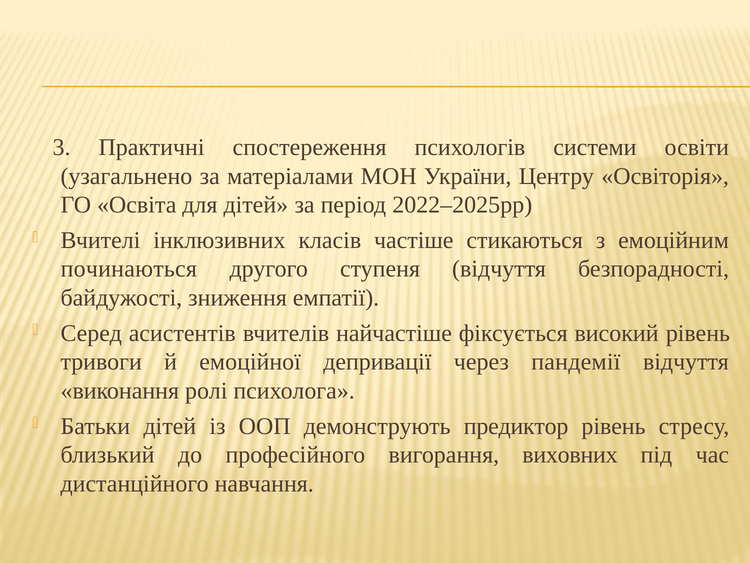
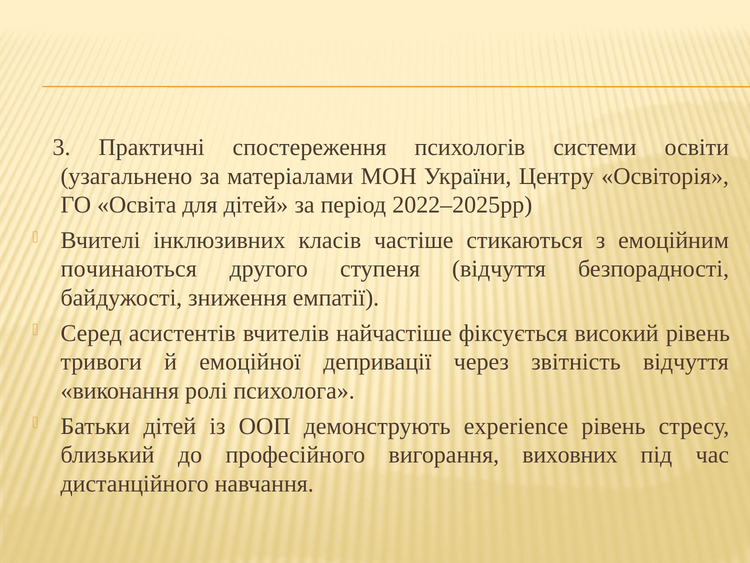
пандемії: пандемії -> звітність
предиктор: предиктор -> experience
